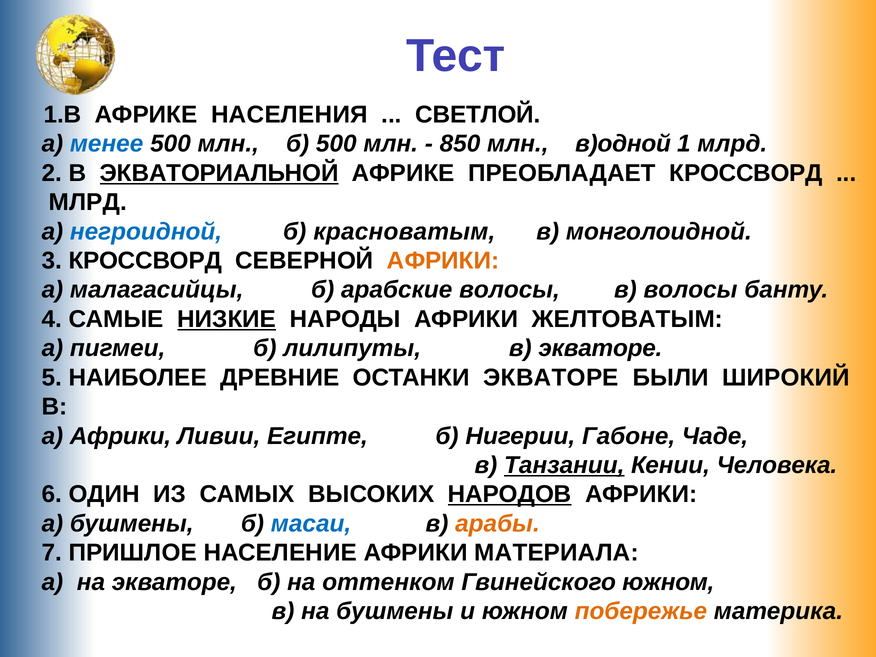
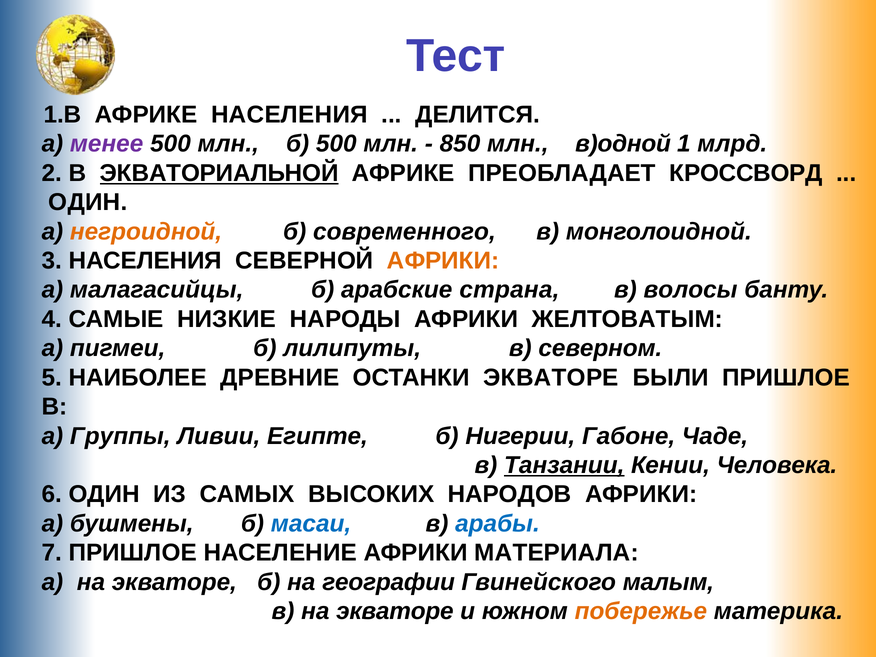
СВЕТЛОЙ: СВЕТЛОЙ -> ДЕЛИТСЯ
менее colour: blue -> purple
МЛРД at (88, 202): МЛРД -> ОДИН
негроидной colour: blue -> orange
красноватым: красноватым -> современного
3 КРОССВОРД: КРОССВОРД -> НАСЕЛЕНИЯ
арабские волосы: волосы -> страна
НИЗКИЕ underline: present -> none
в экваторе: экваторе -> северном
БЫЛИ ШИРОКИЙ: ШИРОКИЙ -> ПРИШЛОЕ
а Африки: Африки -> Группы
НАРОДОВ underline: present -> none
арабы colour: orange -> blue
оттенком: оттенком -> географии
Гвинейского южном: южном -> малым
в на бушмены: бушмены -> экваторе
